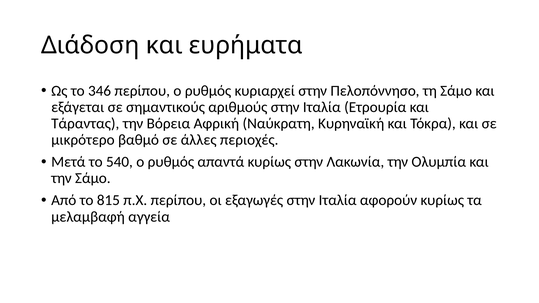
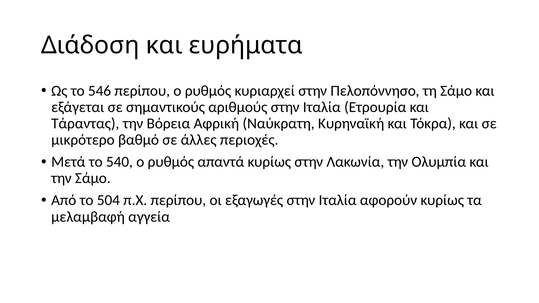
346: 346 -> 546
815: 815 -> 504
